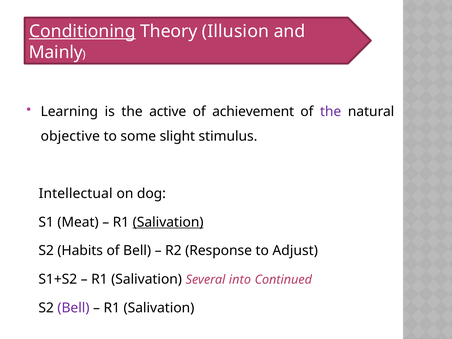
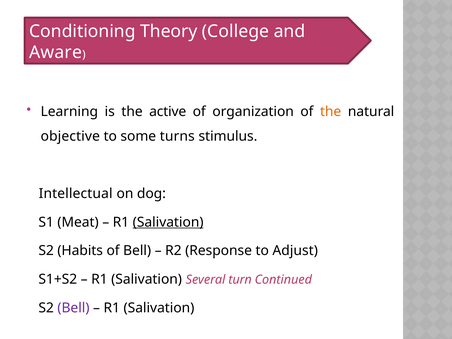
Conditioning underline: present -> none
Illusion: Illusion -> College
Mainly: Mainly -> Aware
achievement: achievement -> organization
the at (331, 111) colour: purple -> orange
slight: slight -> turns
into: into -> turn
